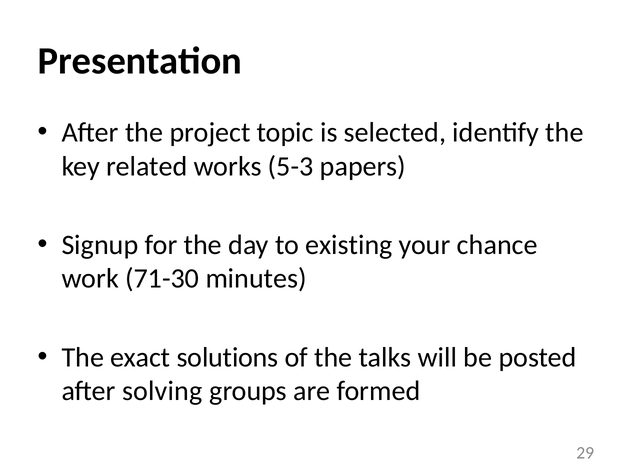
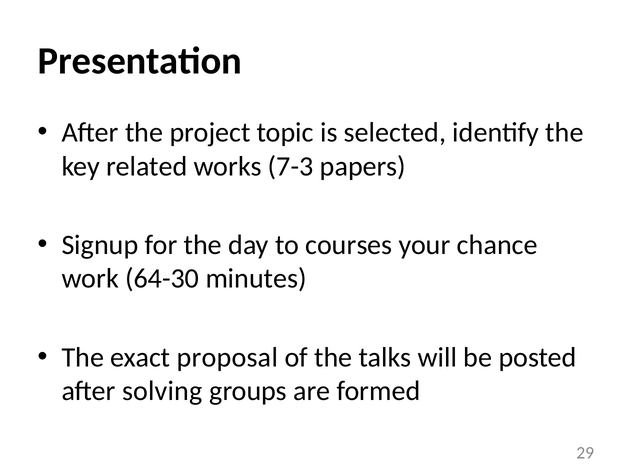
5-3: 5-3 -> 7-3
existing: existing -> courses
71-30: 71-30 -> 64-30
solutions: solutions -> proposal
